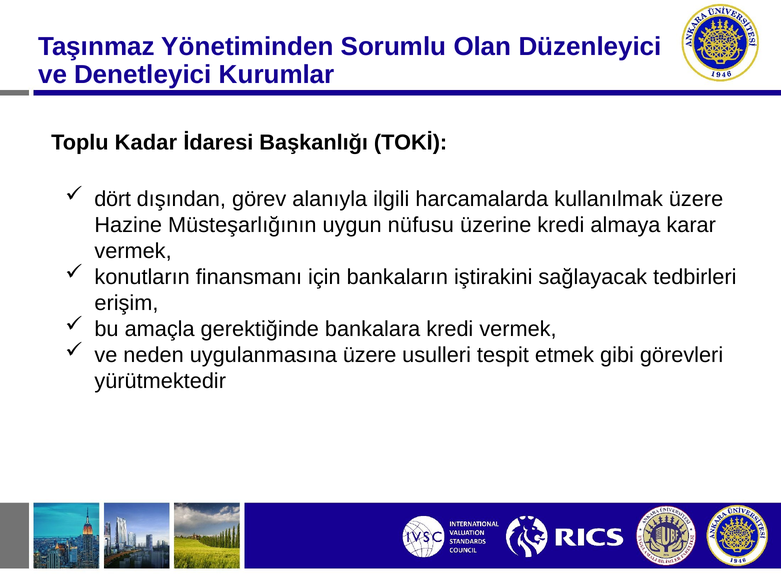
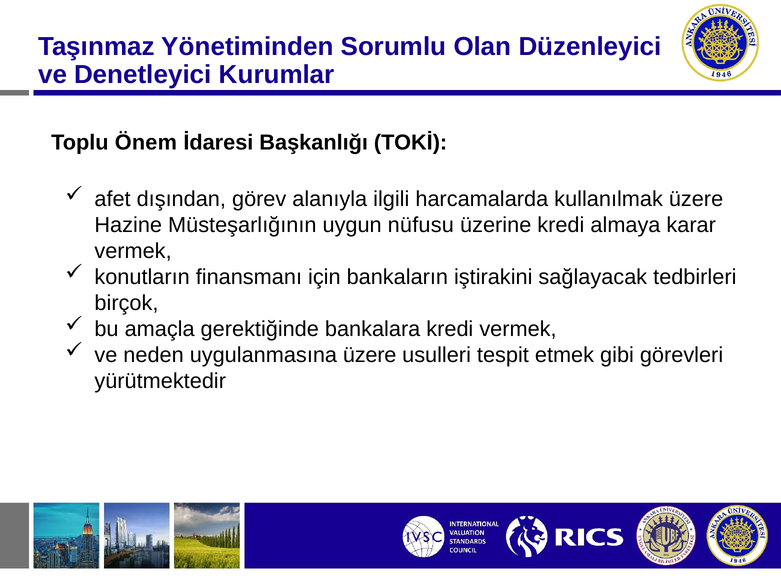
Kadar: Kadar -> Önem
dört: dört -> afet
erişim: erişim -> birçok
